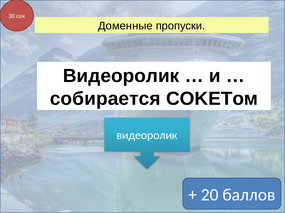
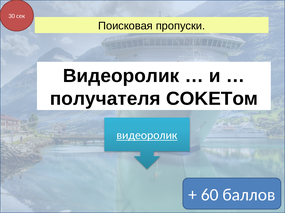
Доменные: Доменные -> Поисковая
собирается: собирается -> получателя
видеоролик at (147, 136) underline: none -> present
20: 20 -> 60
